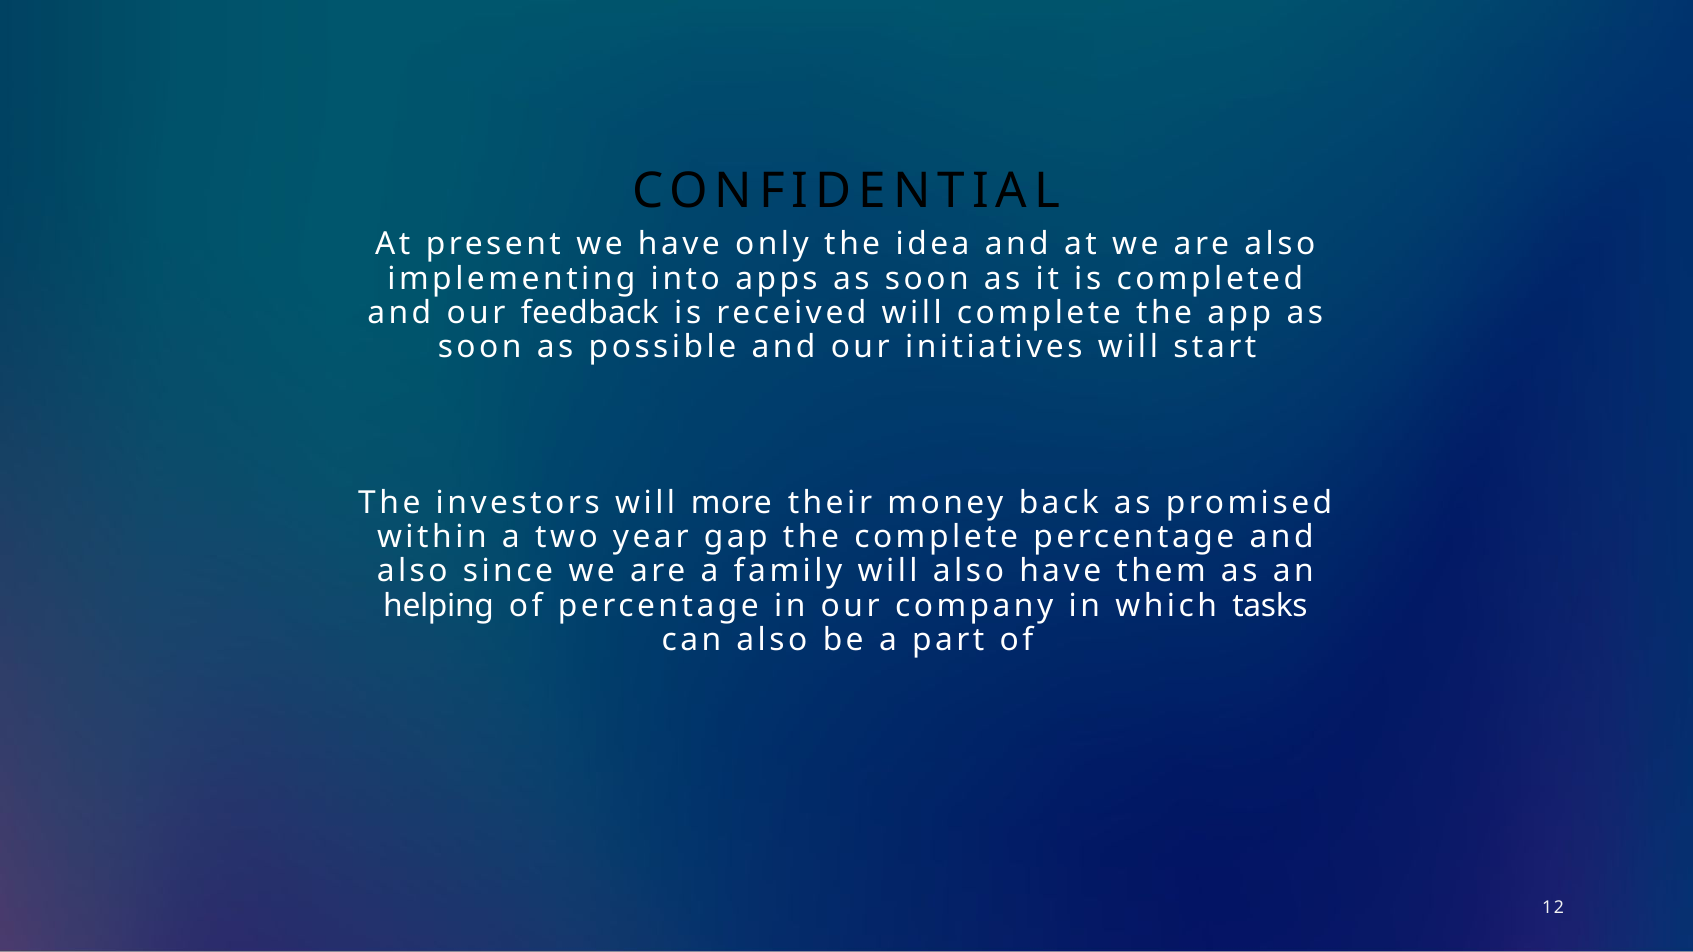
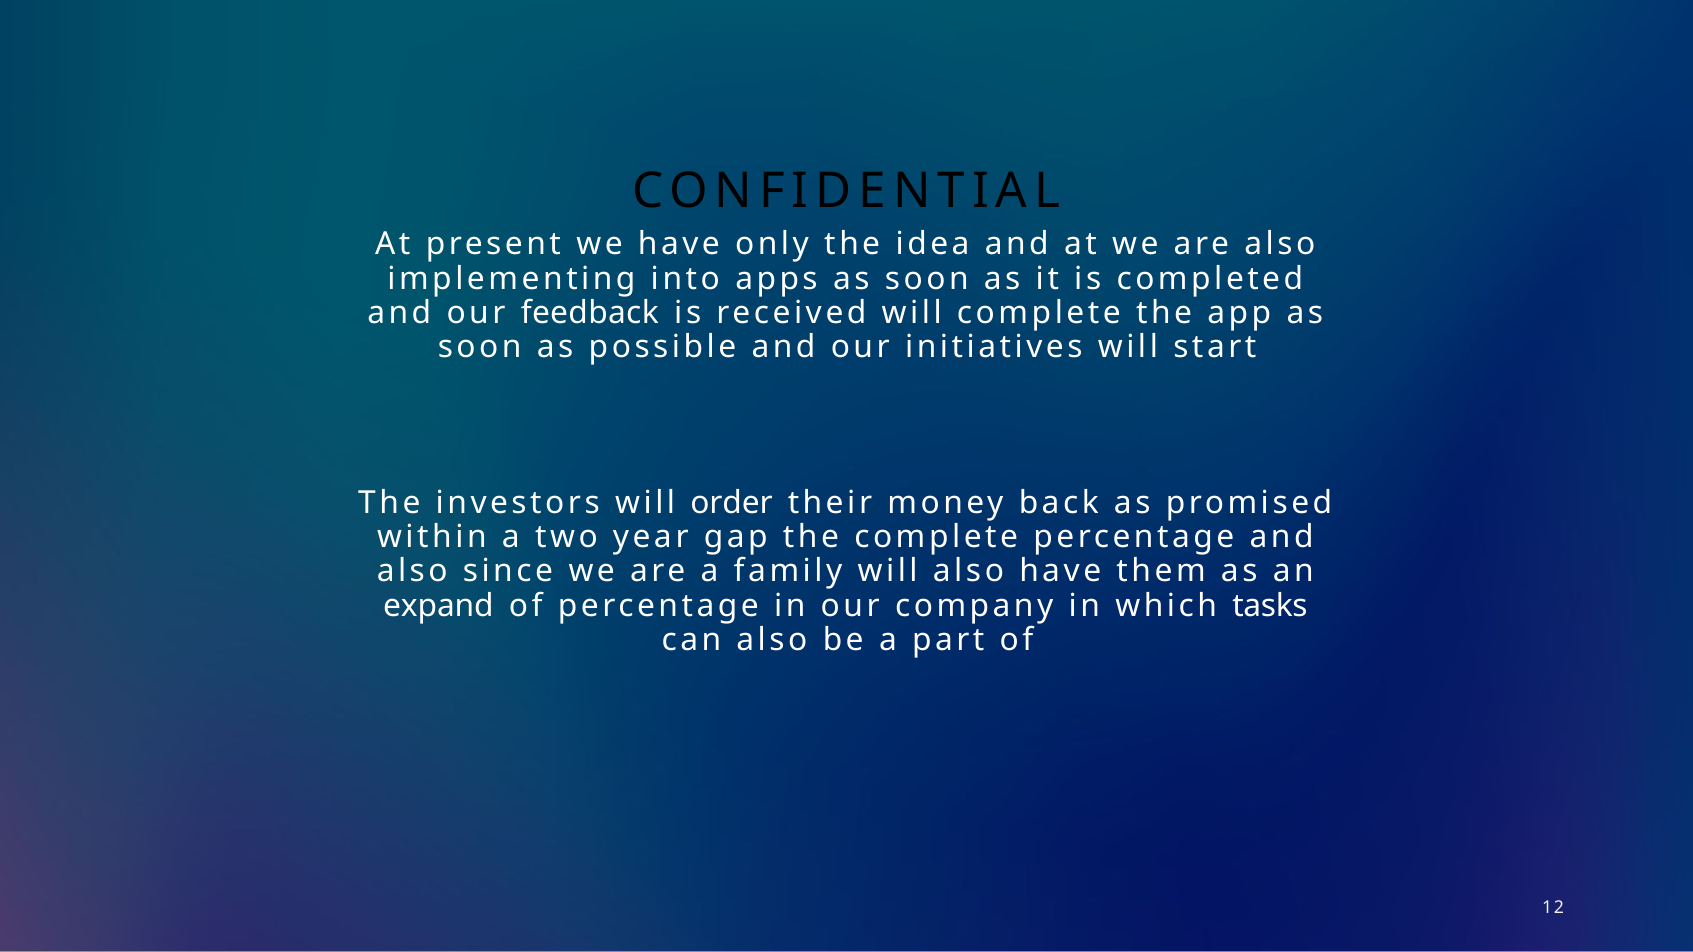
more: more -> order
helping: helping -> expand
